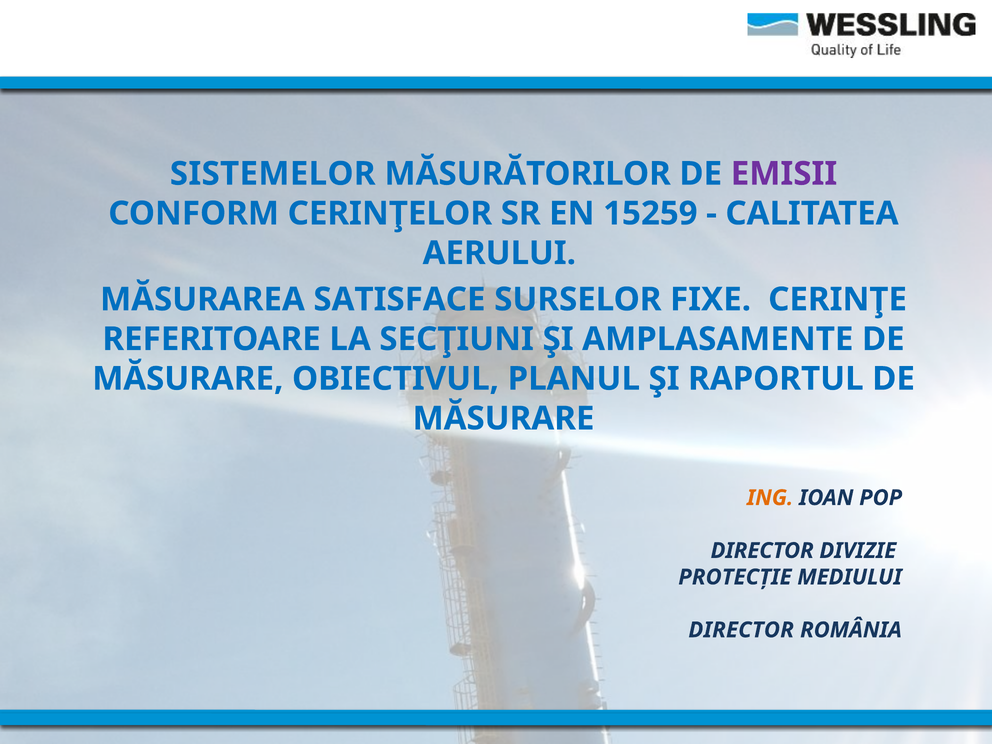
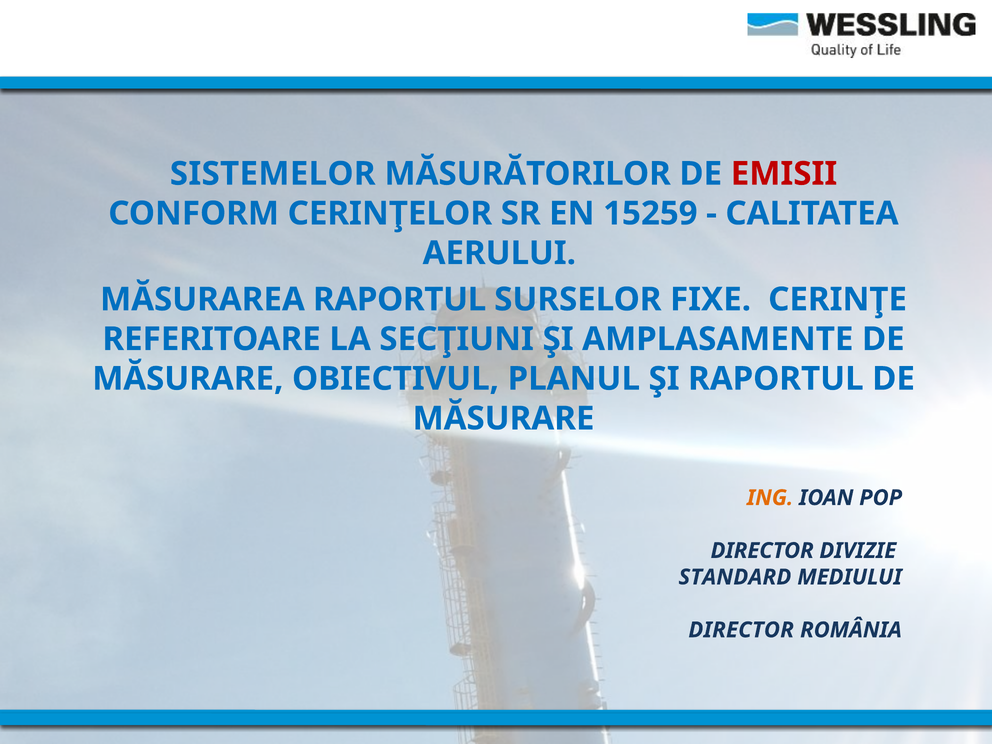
EMISII colour: purple -> red
MĂSURAREA SATISFACE: SATISFACE -> RAPORTUL
PROTECŢIE: PROTECŢIE -> STANDARD
